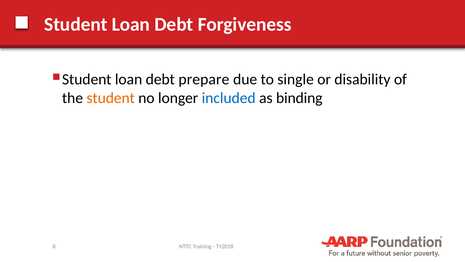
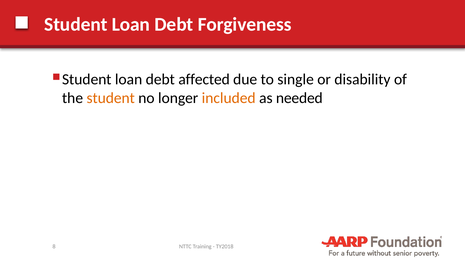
prepare: prepare -> affected
included colour: blue -> orange
binding: binding -> needed
